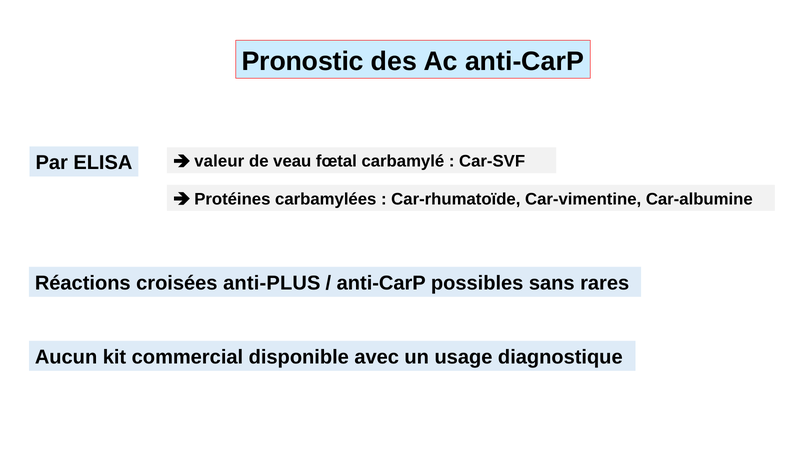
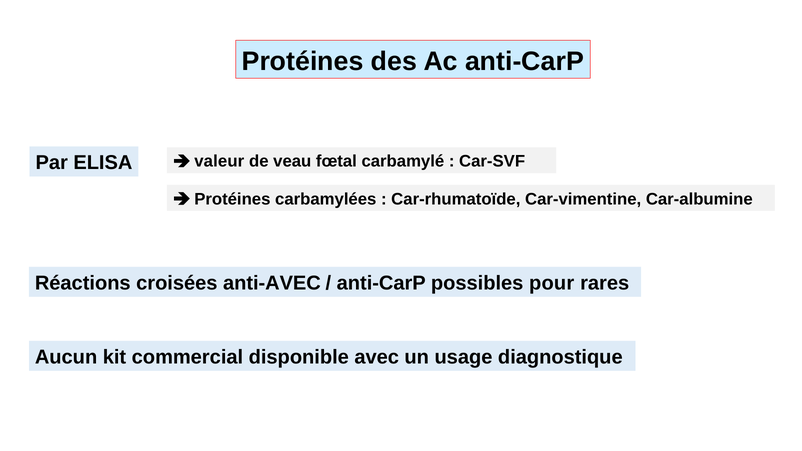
Pronostic at (303, 61): Pronostic -> Protéines
anti-PLUS: anti-PLUS -> anti-AVEC
sans: sans -> pour
